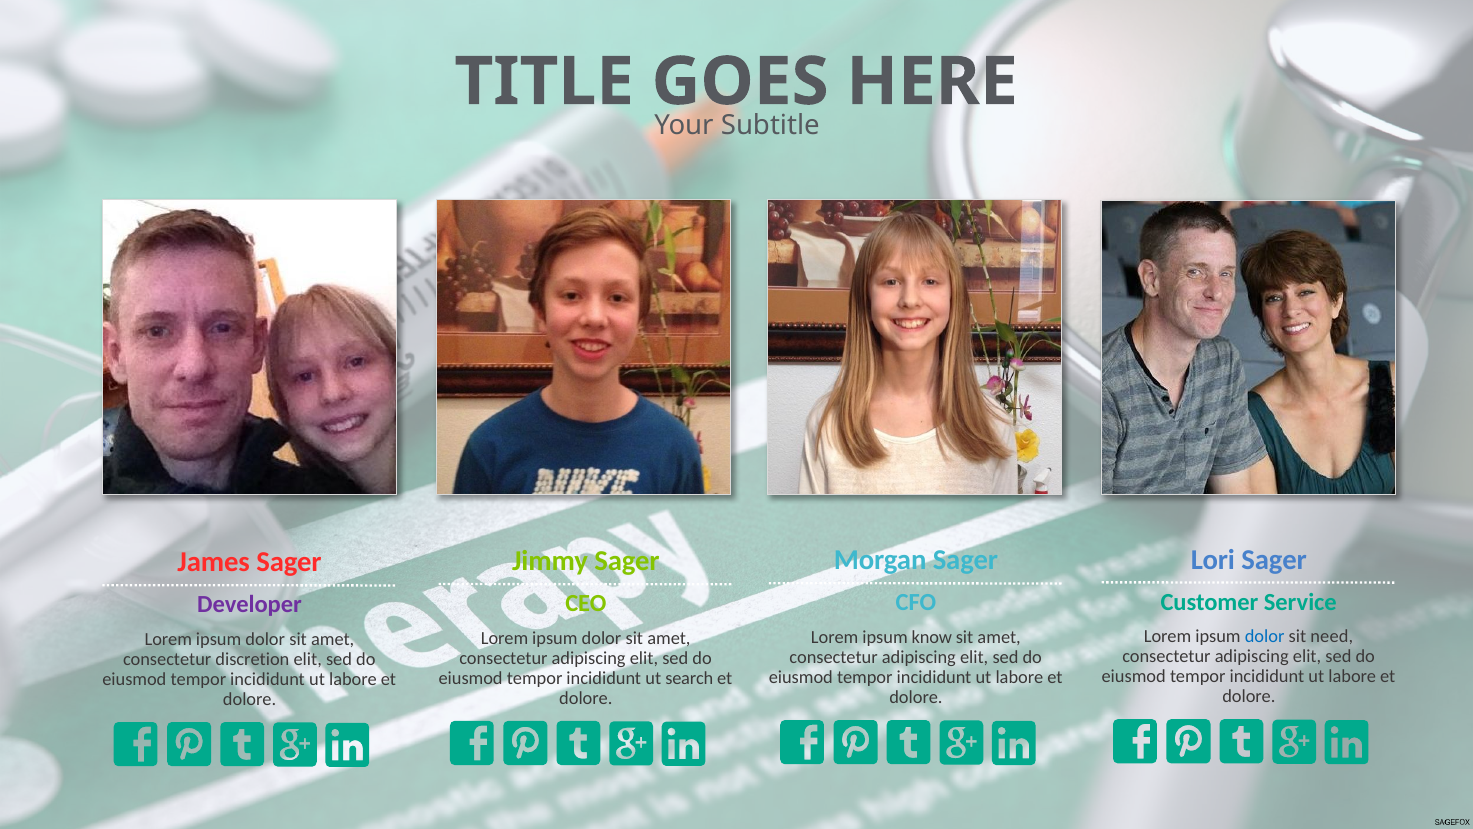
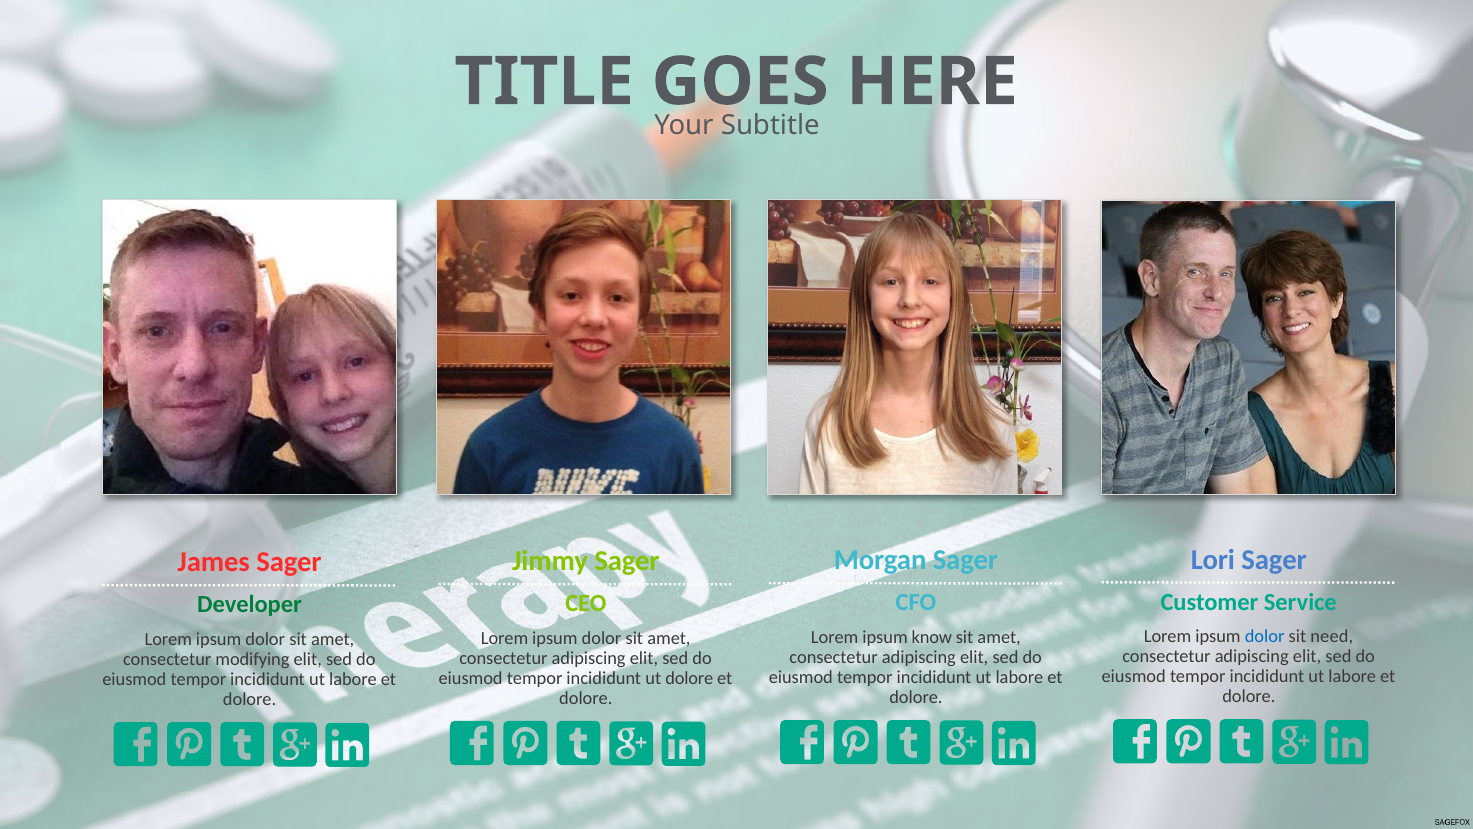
Developer colour: purple -> green
discretion: discretion -> modifying
ut search: search -> dolore
